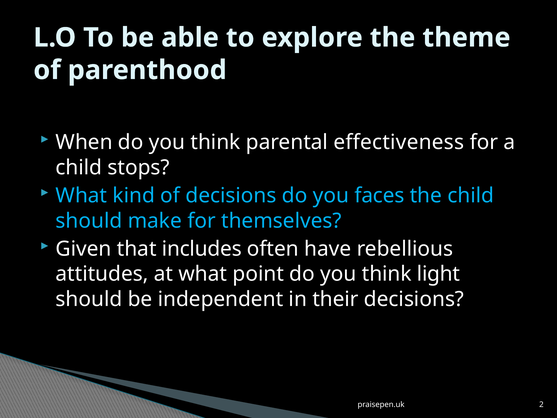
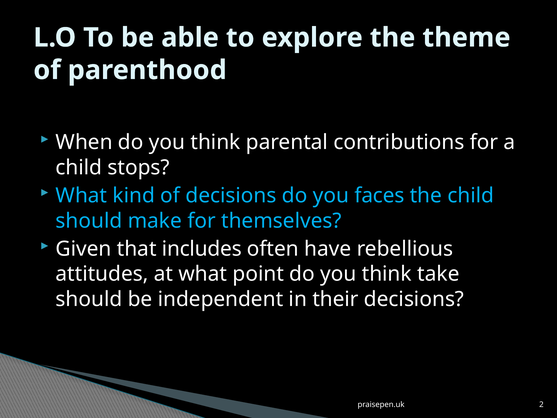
effectiveness: effectiveness -> contributions
light: light -> take
